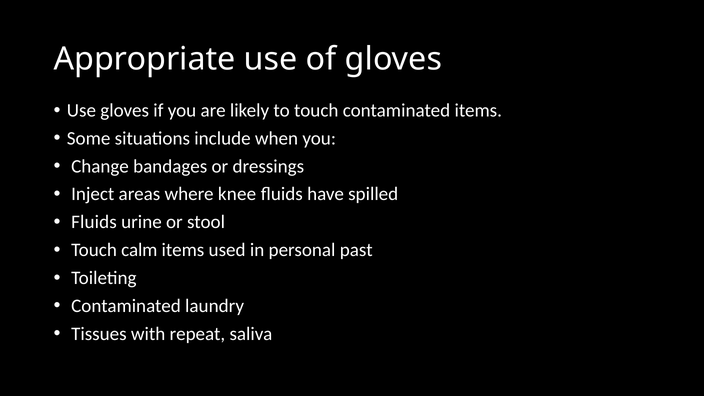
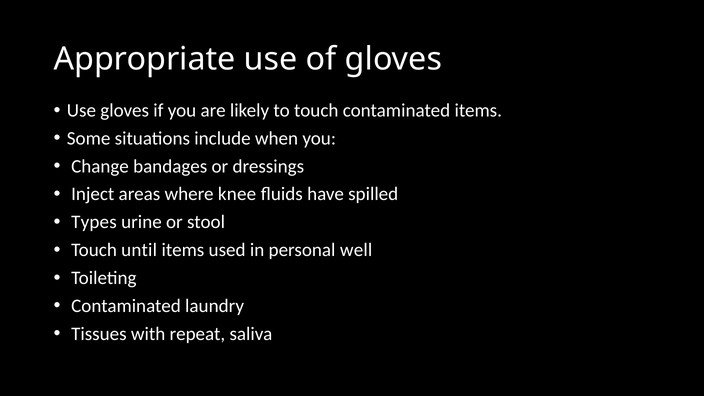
Fluids at (94, 222): Fluids -> Types
calm: calm -> until
past: past -> well
